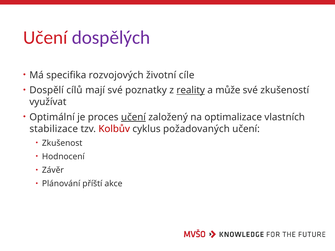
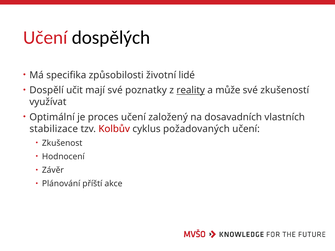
dospělých colour: purple -> black
rozvojových: rozvojových -> způsobilosti
cíle: cíle -> lidé
cílů: cílů -> učit
učení at (133, 117) underline: present -> none
optimalizace: optimalizace -> dosavadních
